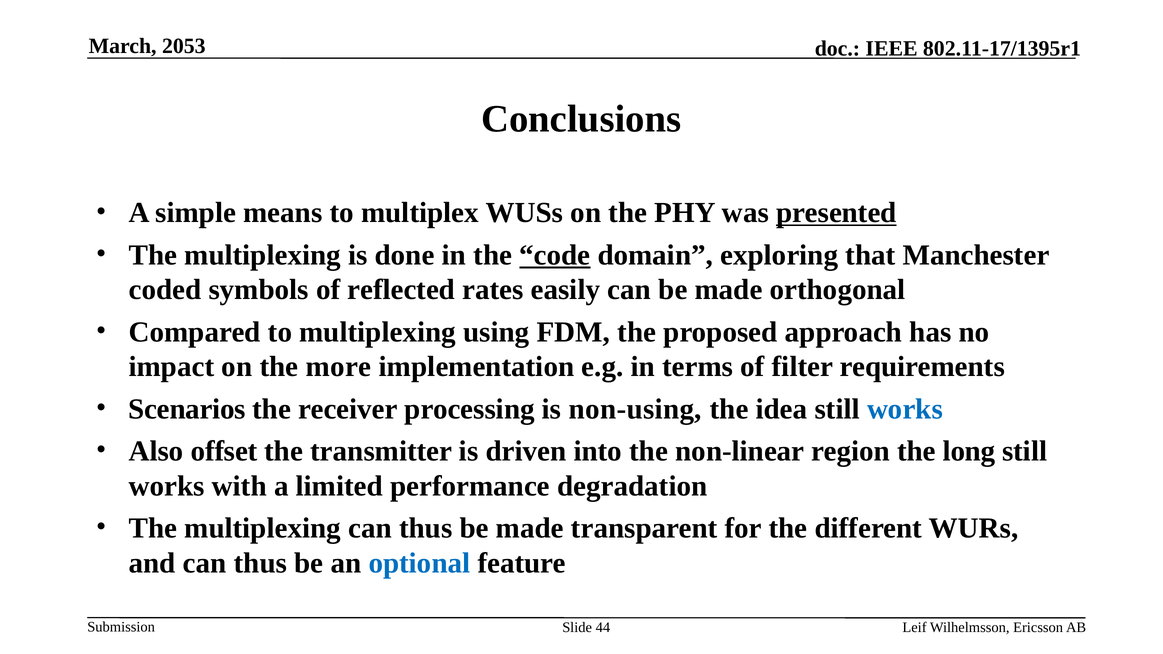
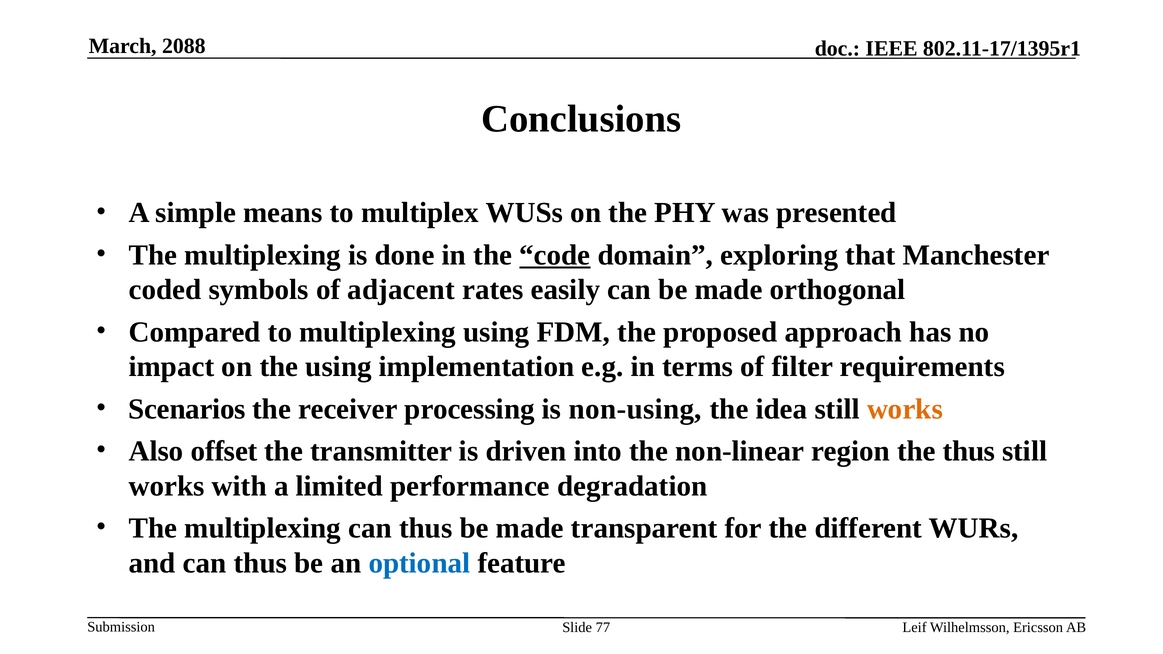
2053: 2053 -> 2088
presented underline: present -> none
reflected: reflected -> adjacent
the more: more -> using
works at (905, 409) colour: blue -> orange
the long: long -> thus
44: 44 -> 77
